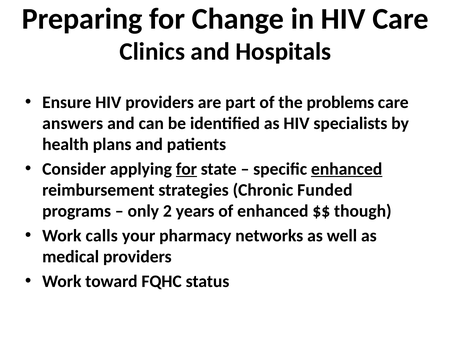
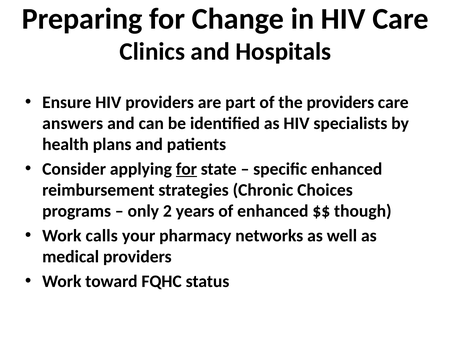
the problems: problems -> providers
enhanced at (347, 169) underline: present -> none
Funded: Funded -> Choices
